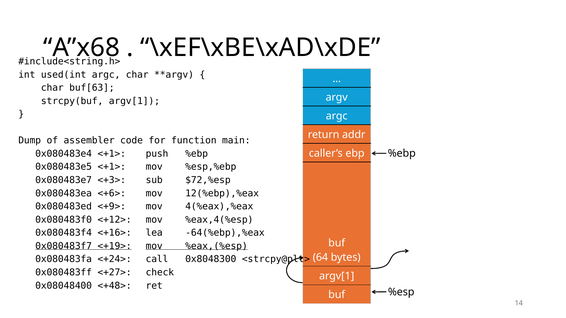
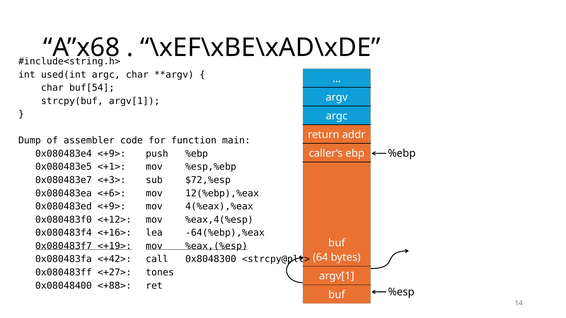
buf[63: buf[63 -> buf[54
0x080483e4 <+1>: <+1> -> <+9>
<+24>: <+24> -> <+42>
check: check -> tones
<+48>: <+48> -> <+88>
